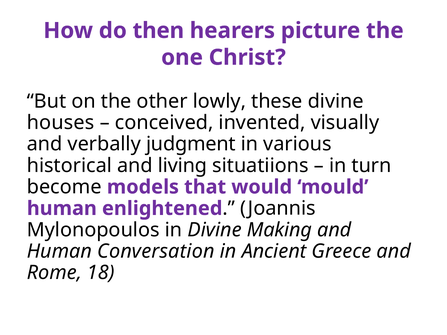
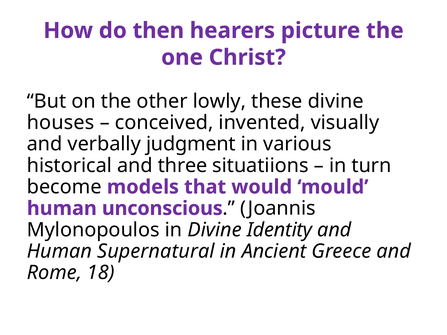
living: living -> three
enlightened: enlightened -> unconscious
Making: Making -> Identity
Conversation: Conversation -> Supernatural
